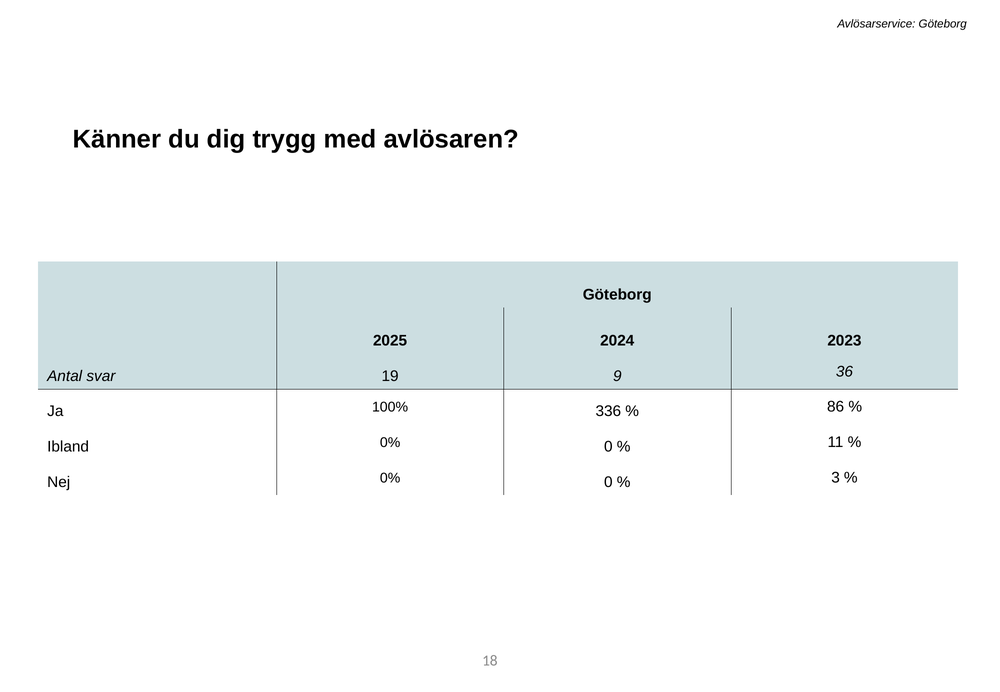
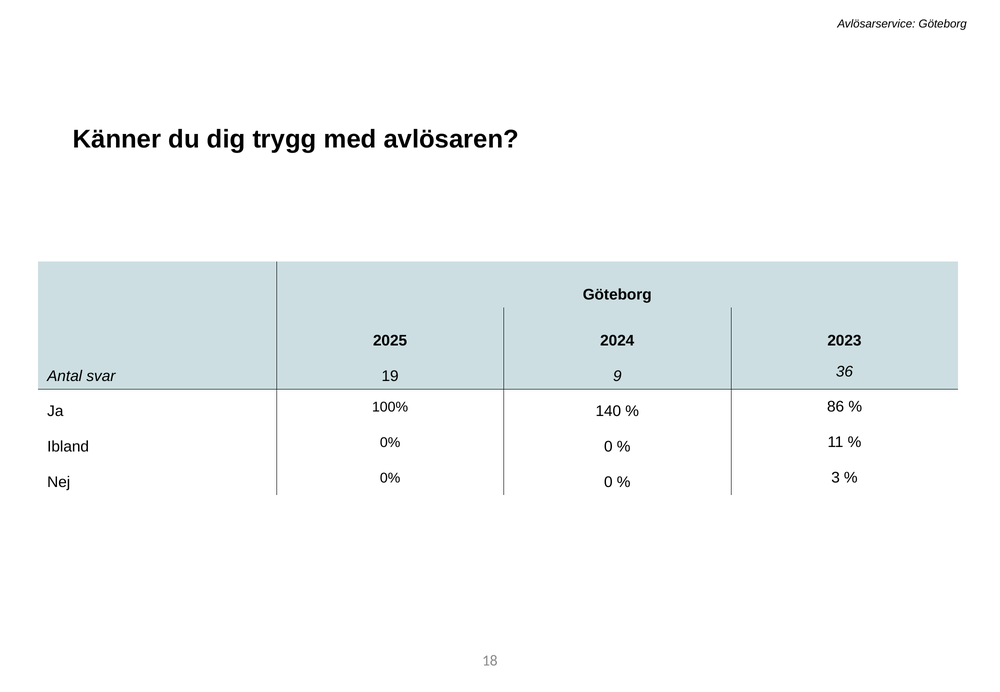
336: 336 -> 140
